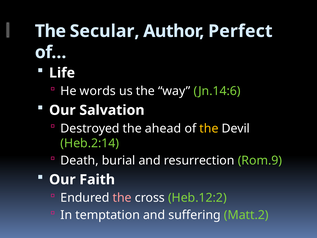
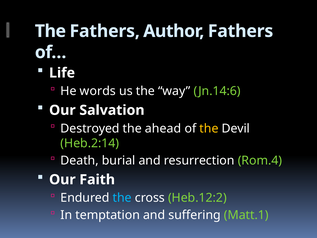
The Secular: Secular -> Fathers
Author Perfect: Perfect -> Fathers
Rom.9: Rom.9 -> Rom.4
the at (122, 198) colour: pink -> light blue
Matt.2: Matt.2 -> Matt.1
